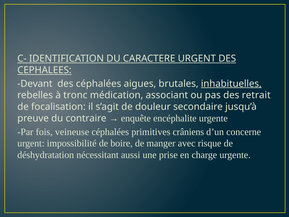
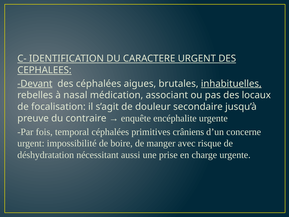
Devant underline: none -> present
tronc: tronc -> nasal
retrait: retrait -> locaux
veineuse: veineuse -> temporal
